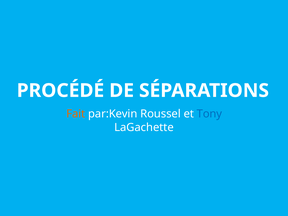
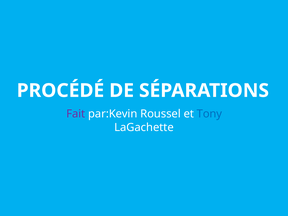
Fait colour: orange -> purple
